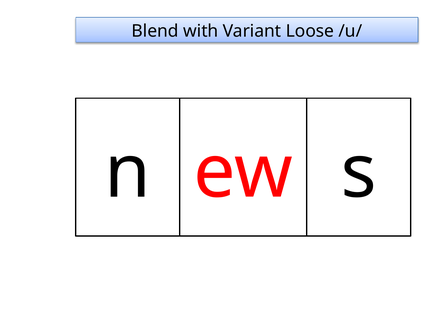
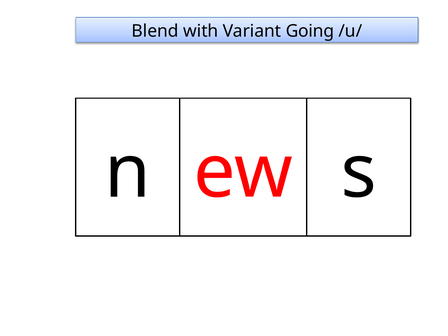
Loose: Loose -> Going
